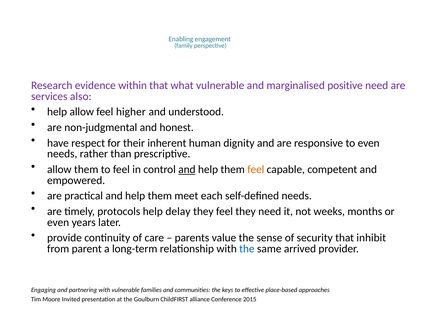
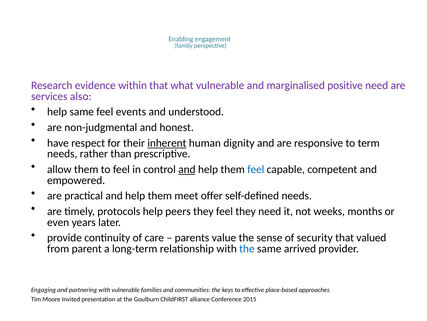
help allow: allow -> same
higher: higher -> events
inherent underline: none -> present
to even: even -> term
feel at (256, 169) colour: orange -> blue
each: each -> offer
delay: delay -> peers
inhibit: inhibit -> valued
